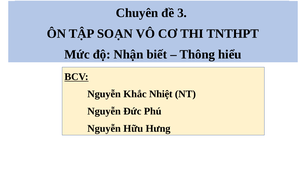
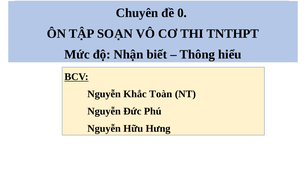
3: 3 -> 0
Nhiệt: Nhiệt -> Toàn
